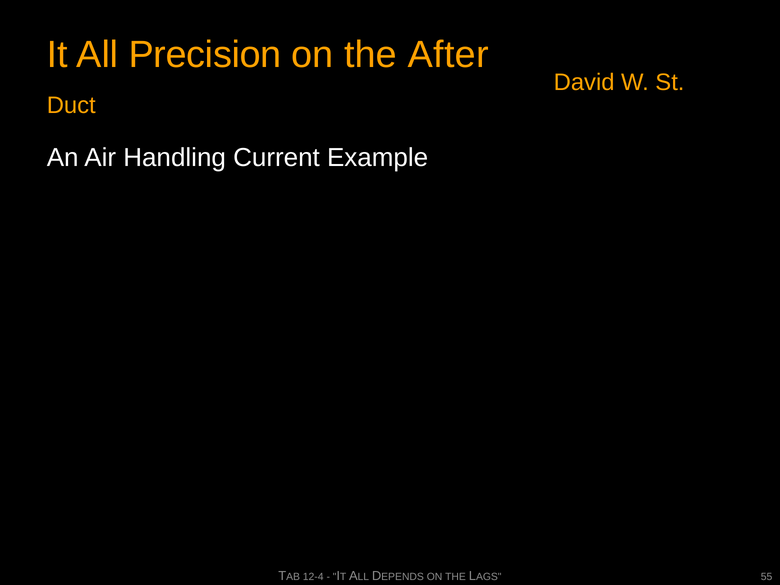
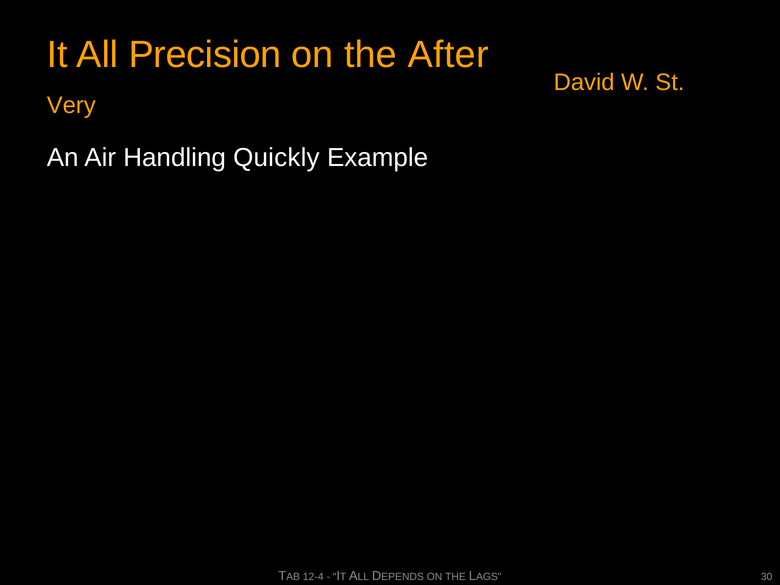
Duct: Duct -> Very
Current: Current -> Quickly
55: 55 -> 30
